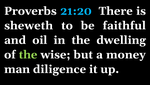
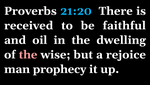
sheweth: sheweth -> received
the at (28, 54) colour: light green -> pink
money: money -> rejoice
diligence: diligence -> prophecy
